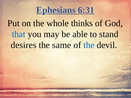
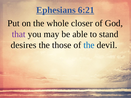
6:31: 6:31 -> 6:21
thinks: thinks -> closer
that colour: blue -> purple
same: same -> those
